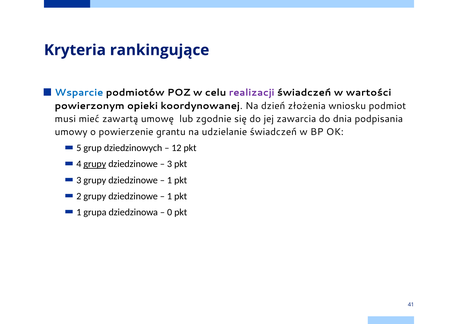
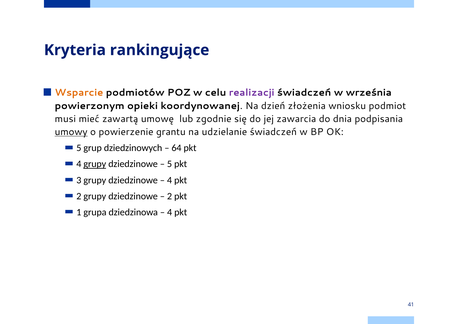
Wsparcie colour: blue -> orange
wartości: wartości -> września
umowy underline: none -> present
12: 12 -> 64
3 at (170, 164): 3 -> 5
1 at (170, 180): 1 -> 4
1 at (170, 196): 1 -> 2
0 at (170, 212): 0 -> 4
